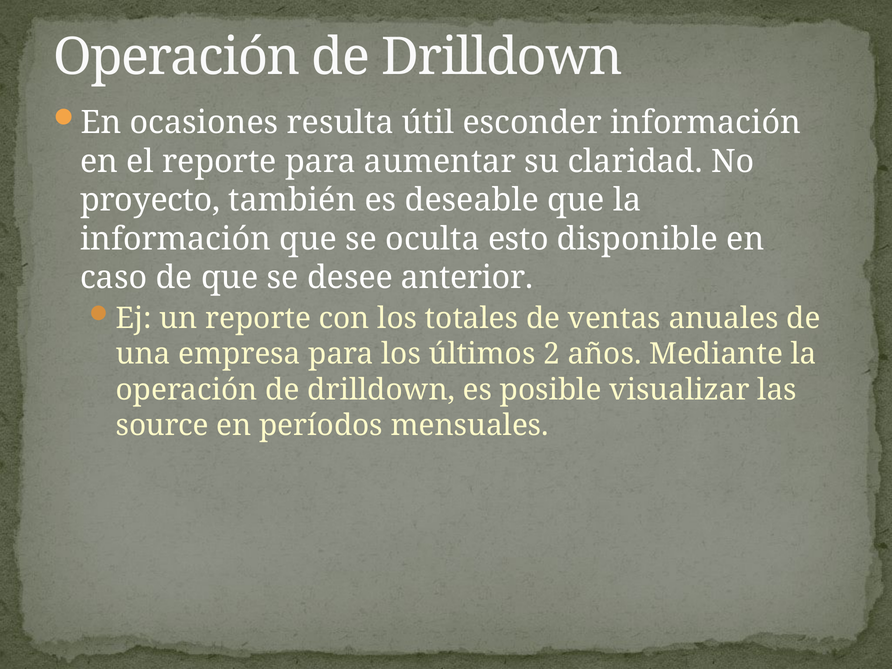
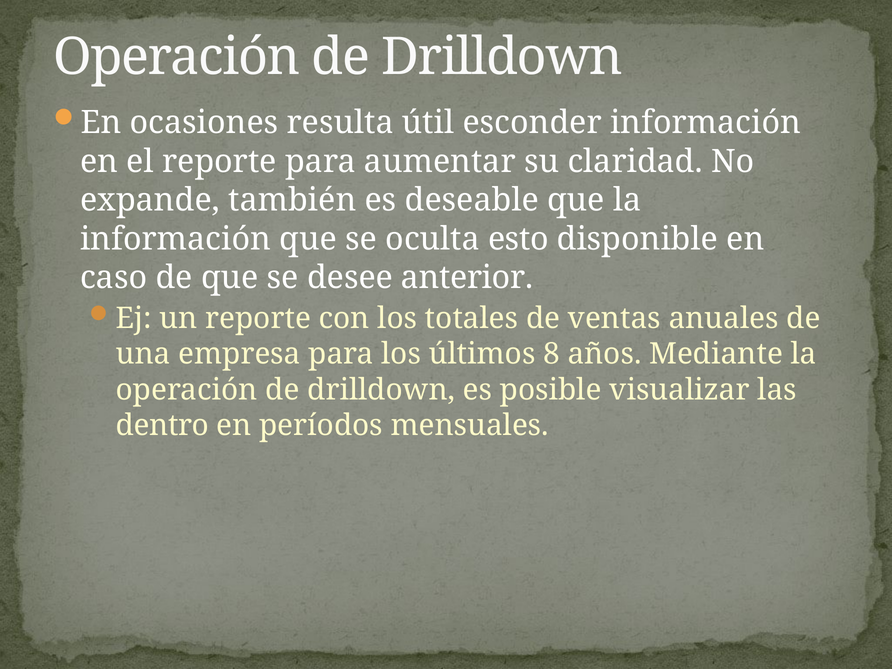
proyecto: proyecto -> expande
2: 2 -> 8
source: source -> dentro
